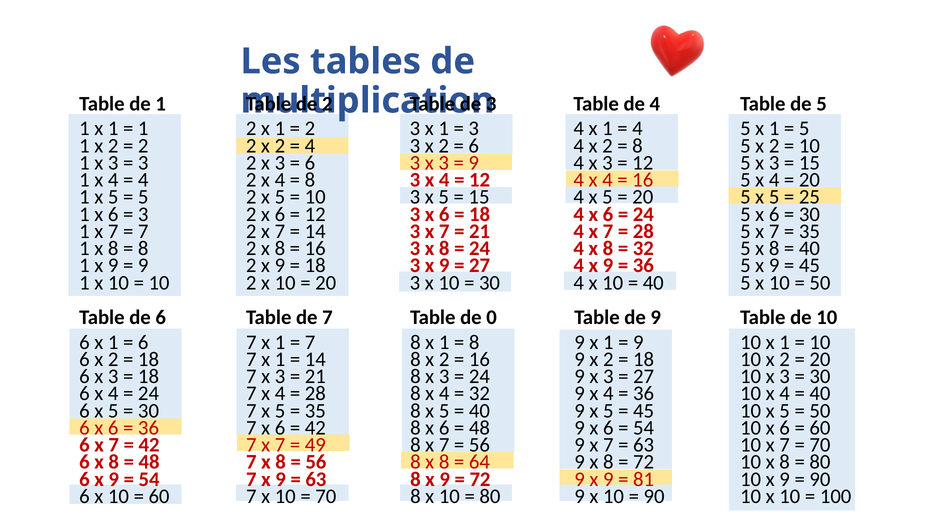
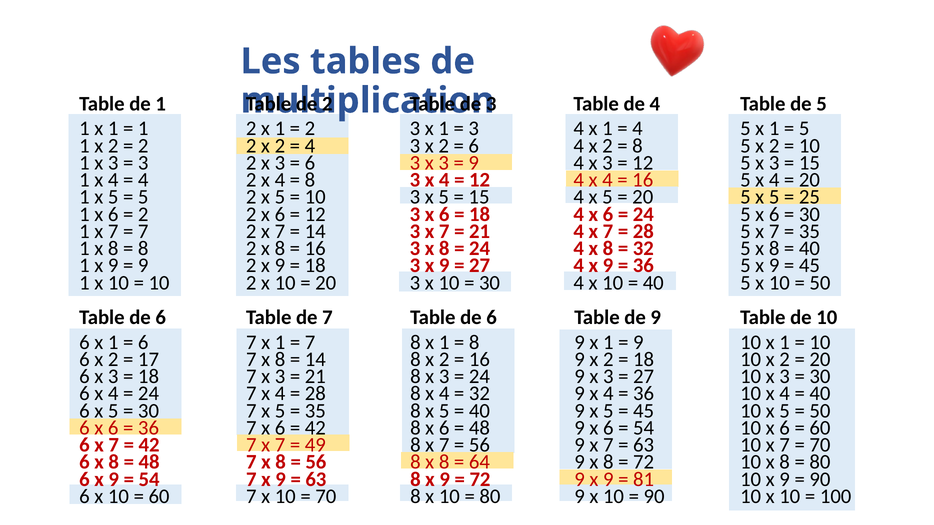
3 at (143, 214): 3 -> 2
0 at (492, 318): 0 -> 6
18 at (149, 360): 18 -> 17
1 at (280, 360): 1 -> 8
